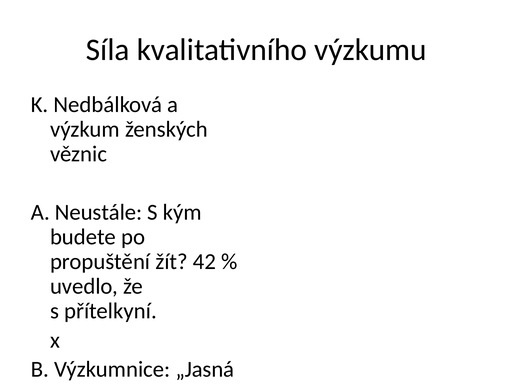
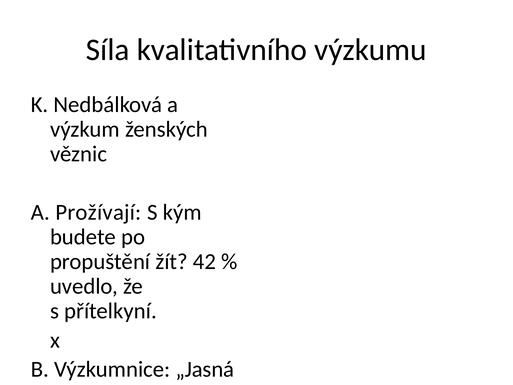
Neustále: Neustále -> Prožívají
